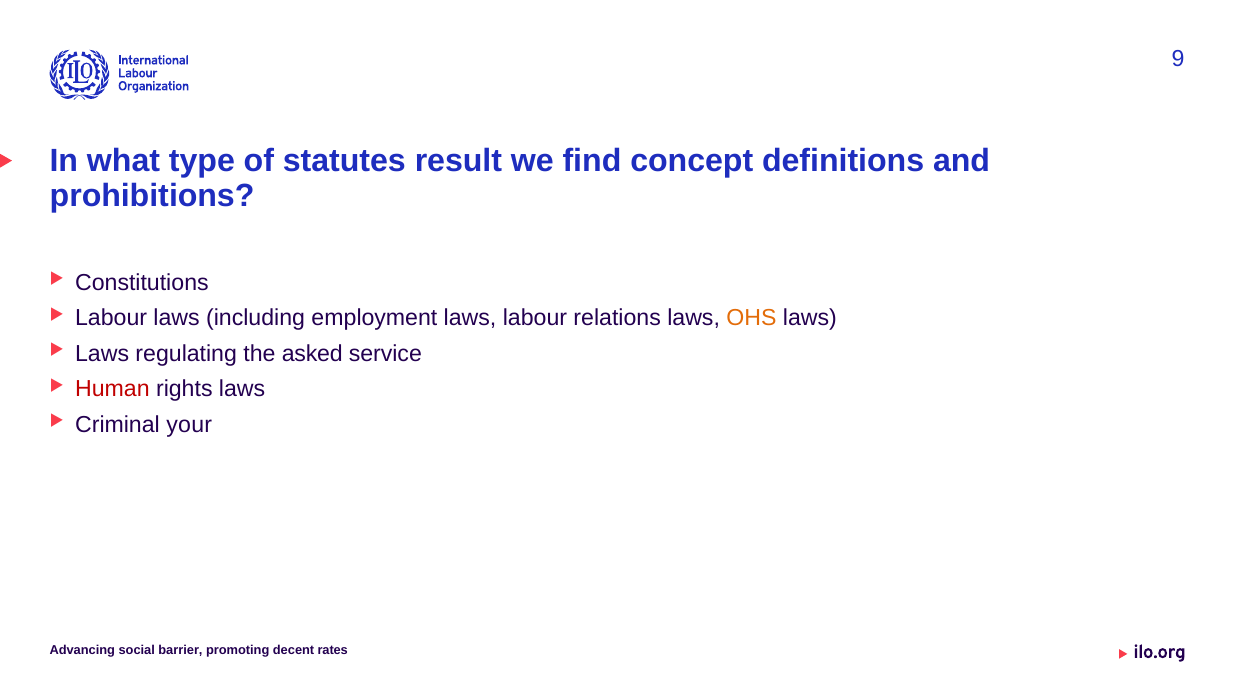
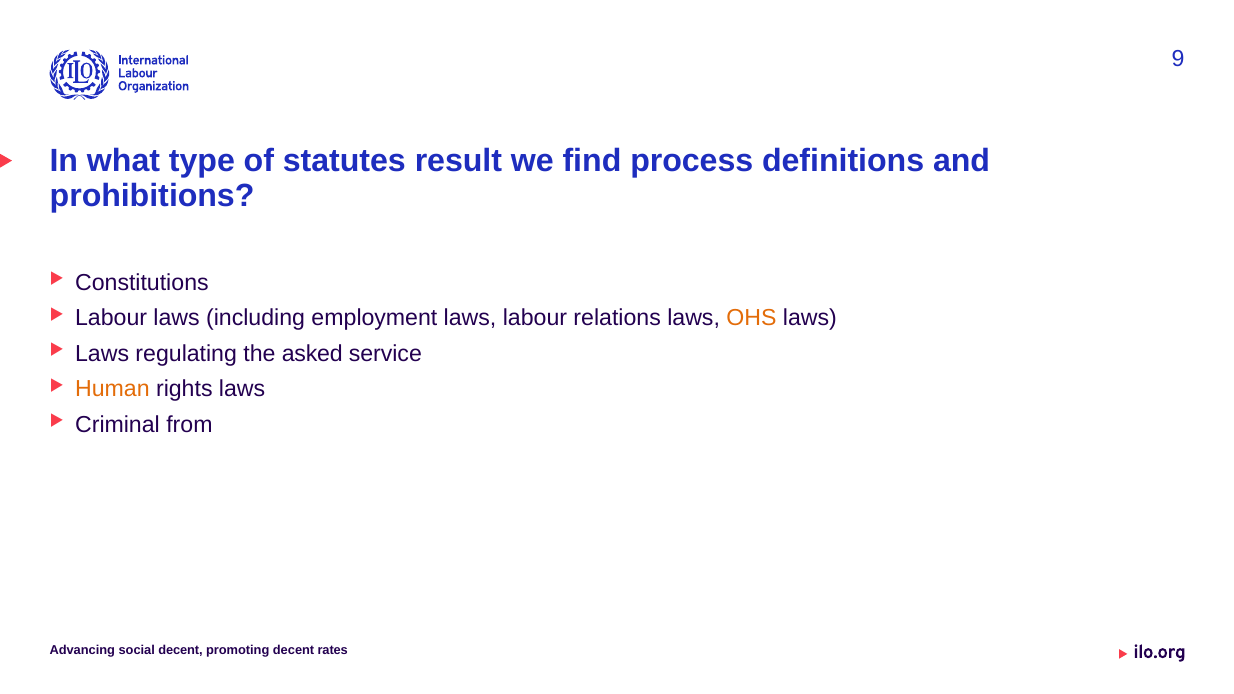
concept: concept -> process
Human colour: red -> orange
your: your -> from
social barrier: barrier -> decent
